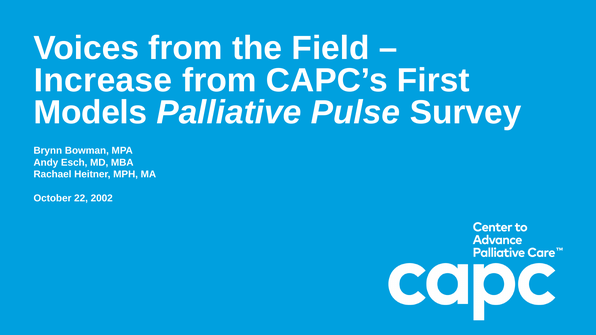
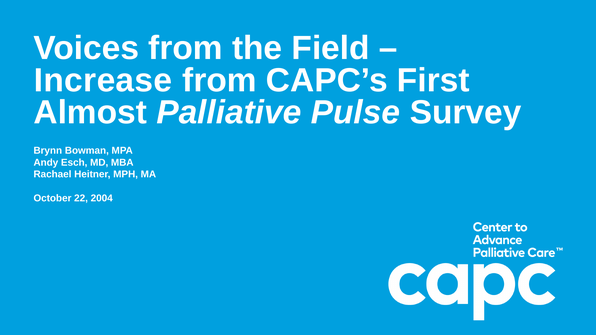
Models: Models -> Almost
2002: 2002 -> 2004
